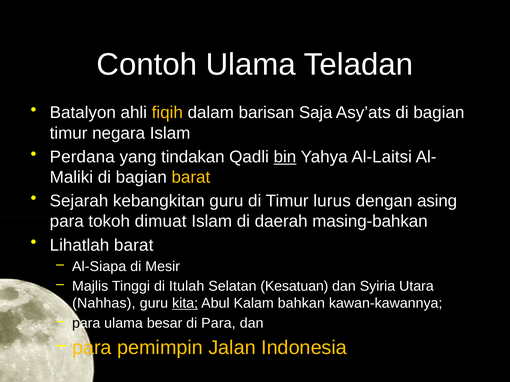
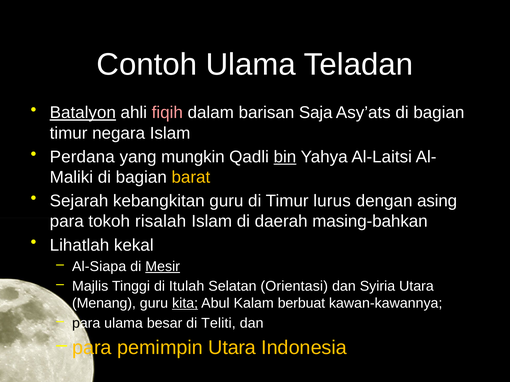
Batalyon underline: none -> present
fiqih colour: yellow -> pink
tindakan: tindakan -> mungkin
dimuat: dimuat -> risalah
Lihatlah barat: barat -> kekal
Mesir underline: none -> present
Kesatuan: Kesatuan -> Orientasi
Nahhas: Nahhas -> Menang
bahkan: bahkan -> berbuat
di Para: Para -> Teliti
pemimpin Jalan: Jalan -> Utara
